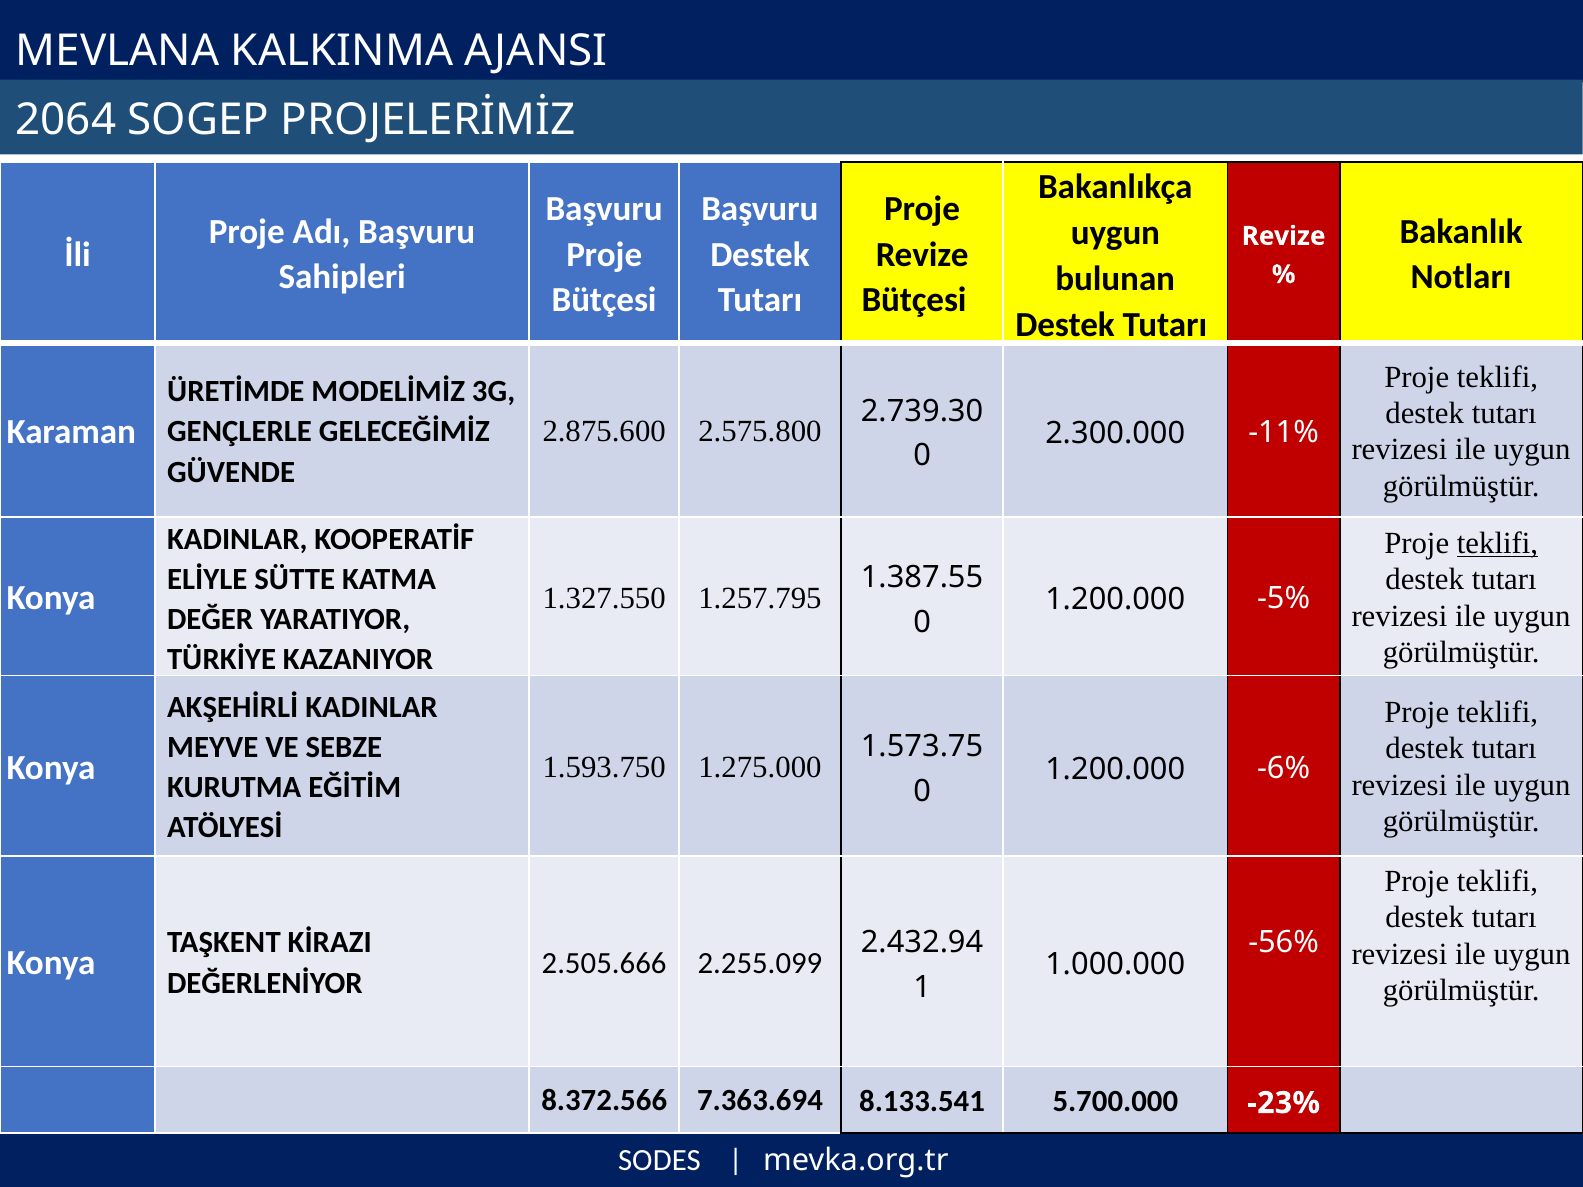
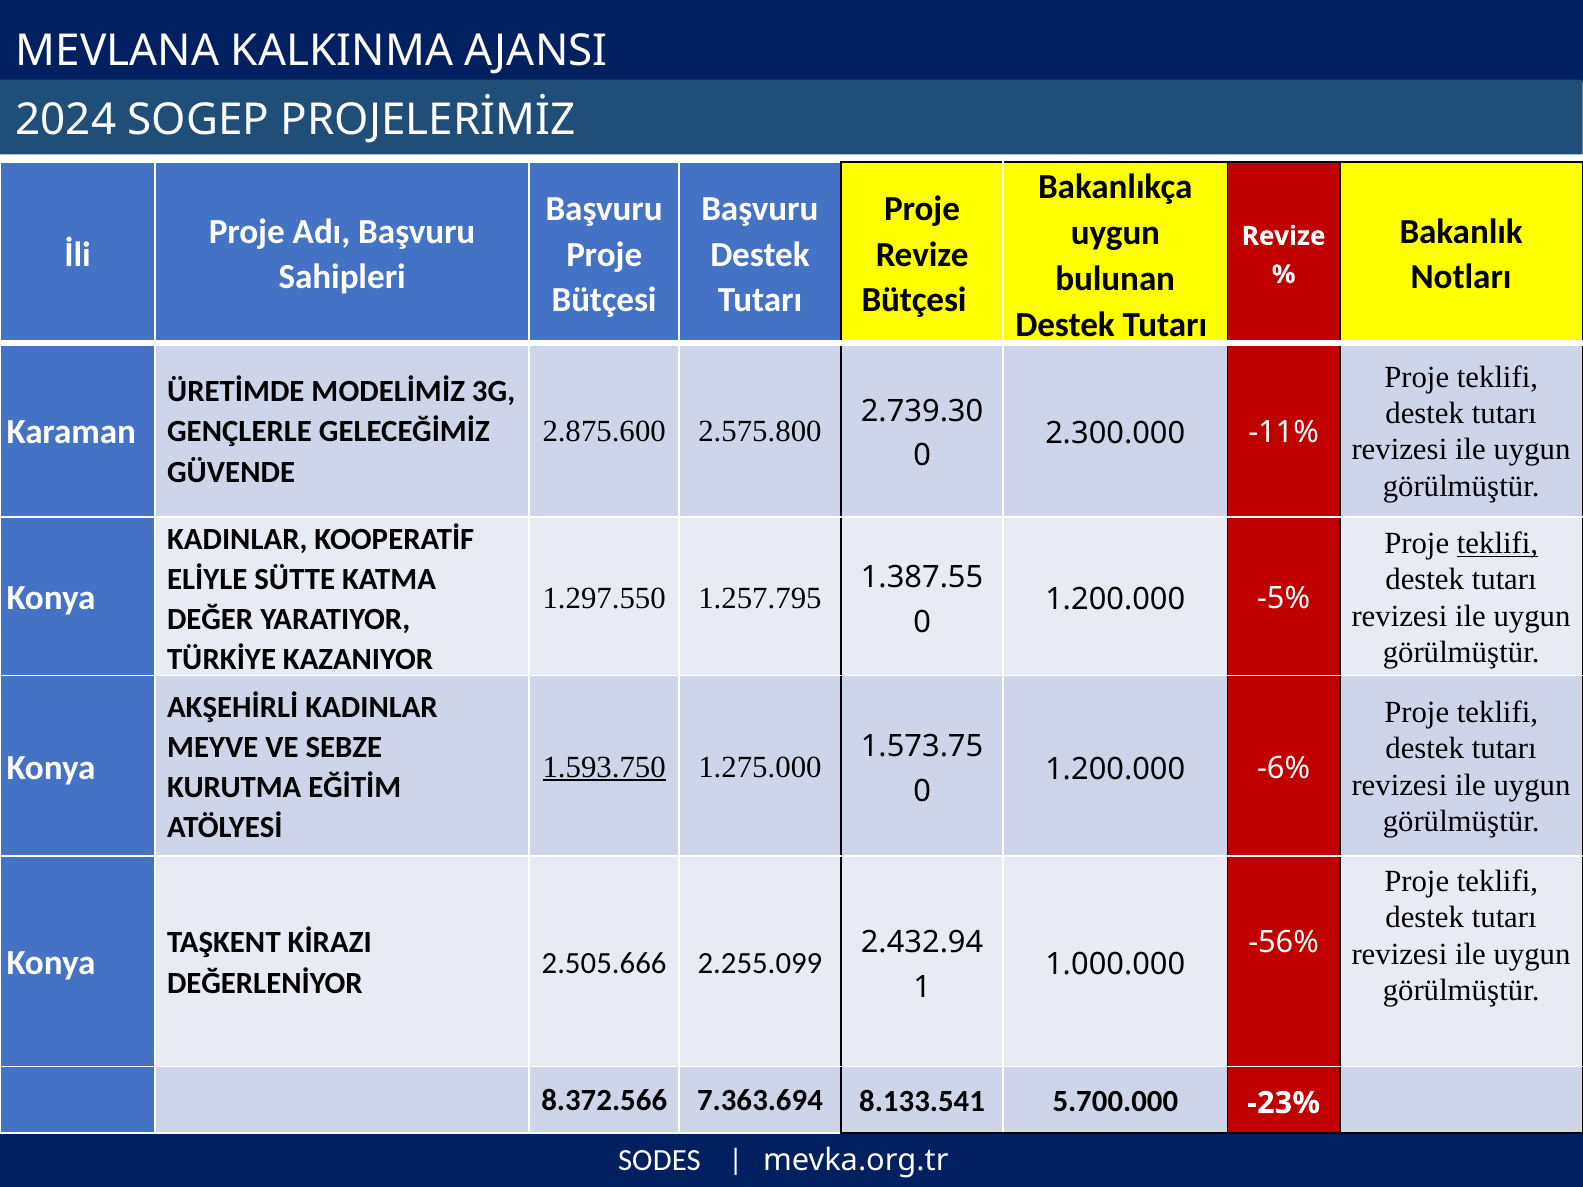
2064: 2064 -> 2024
1.327.550: 1.327.550 -> 1.297.550
1.593.750 underline: none -> present
